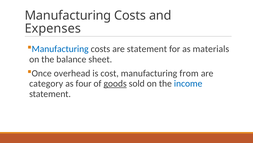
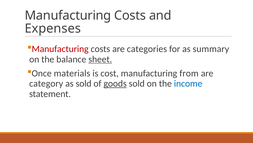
Manufacturing at (60, 49) colour: blue -> red
are statement: statement -> categories
materials: materials -> summary
sheet underline: none -> present
overhead: overhead -> materials
as four: four -> sold
